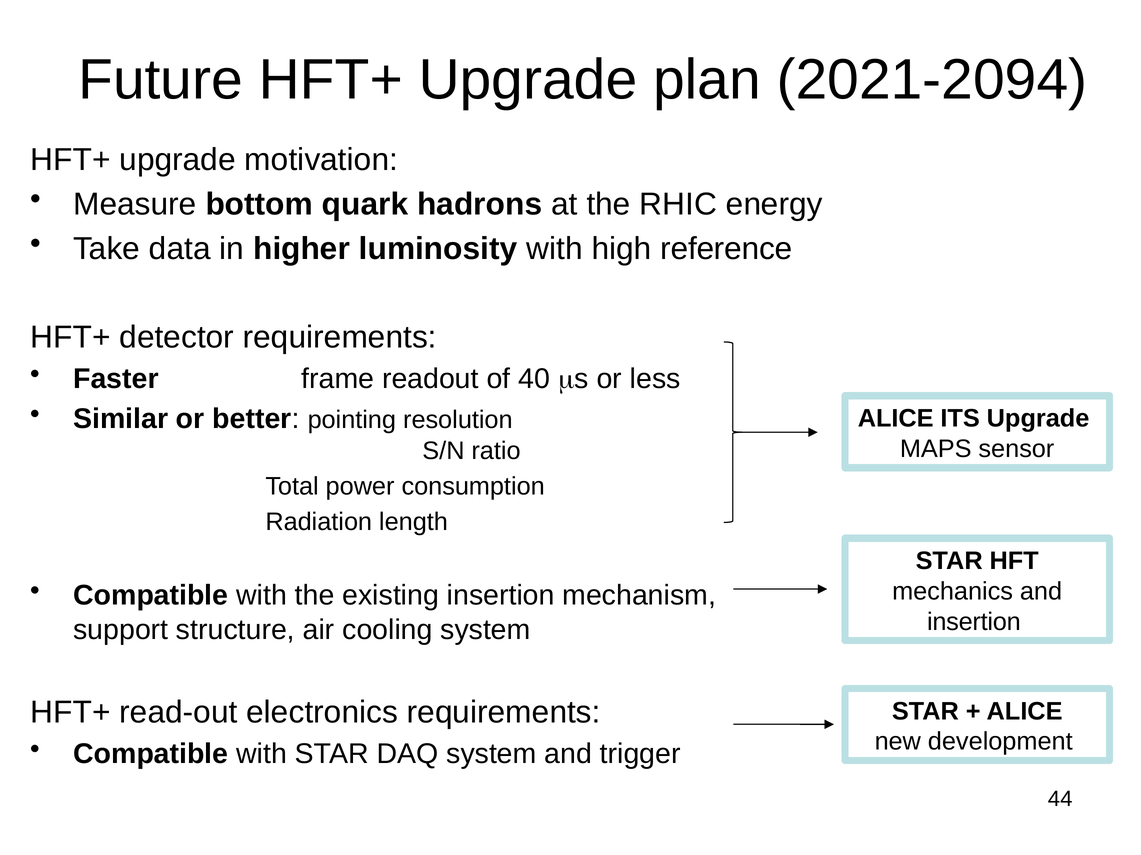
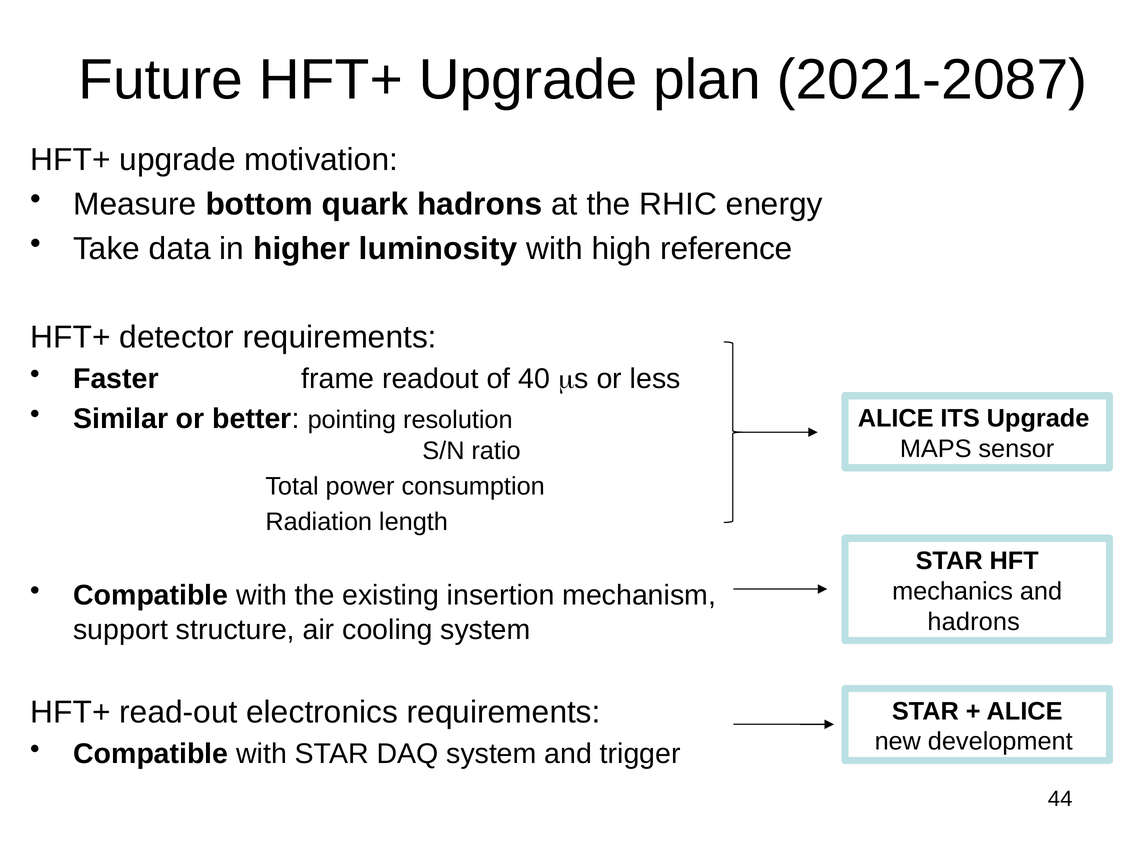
2021-2094: 2021-2094 -> 2021-2087
insertion at (974, 622): insertion -> hadrons
